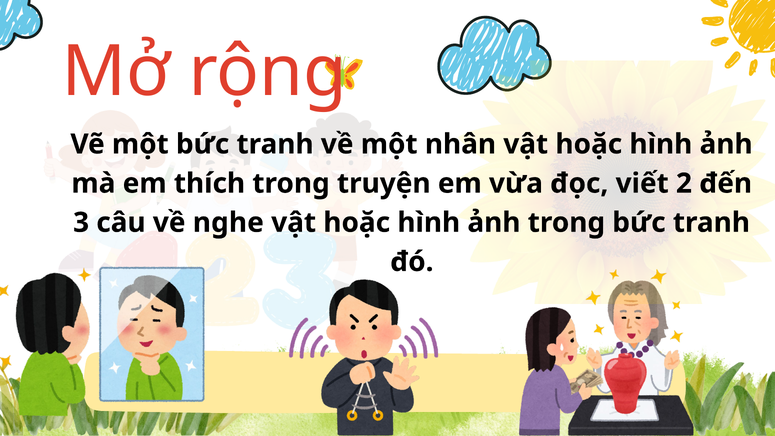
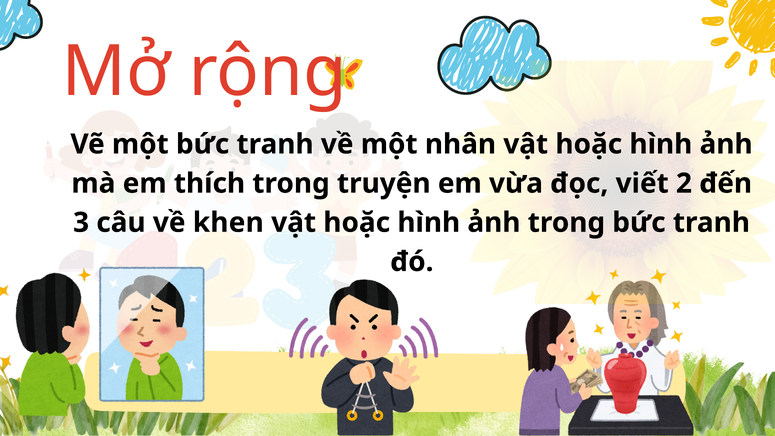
nghe: nghe -> khen
